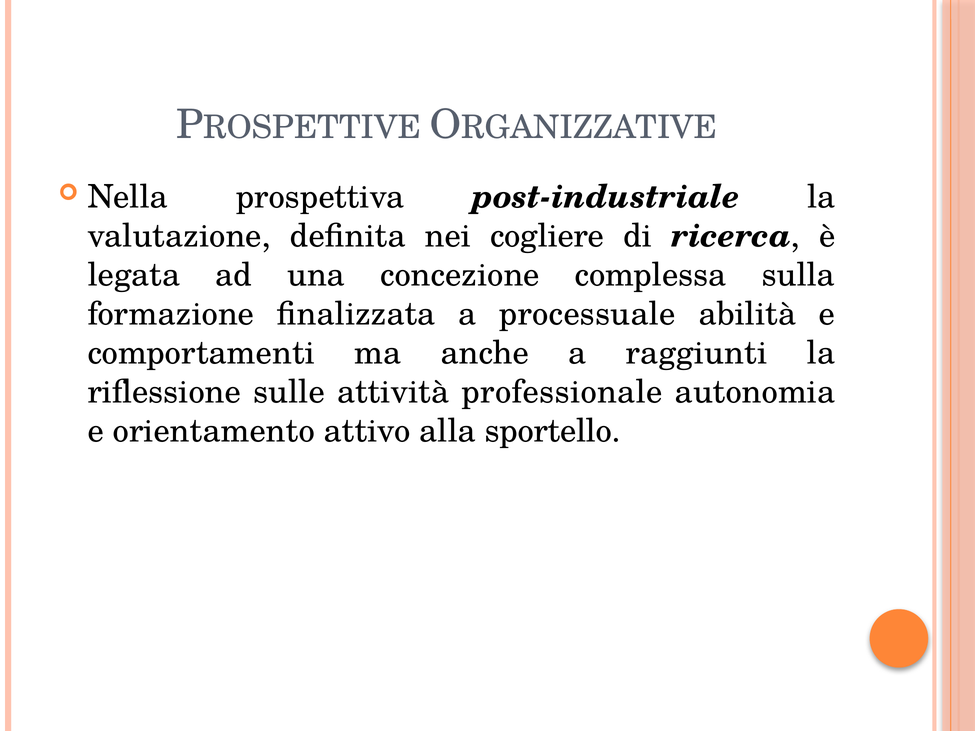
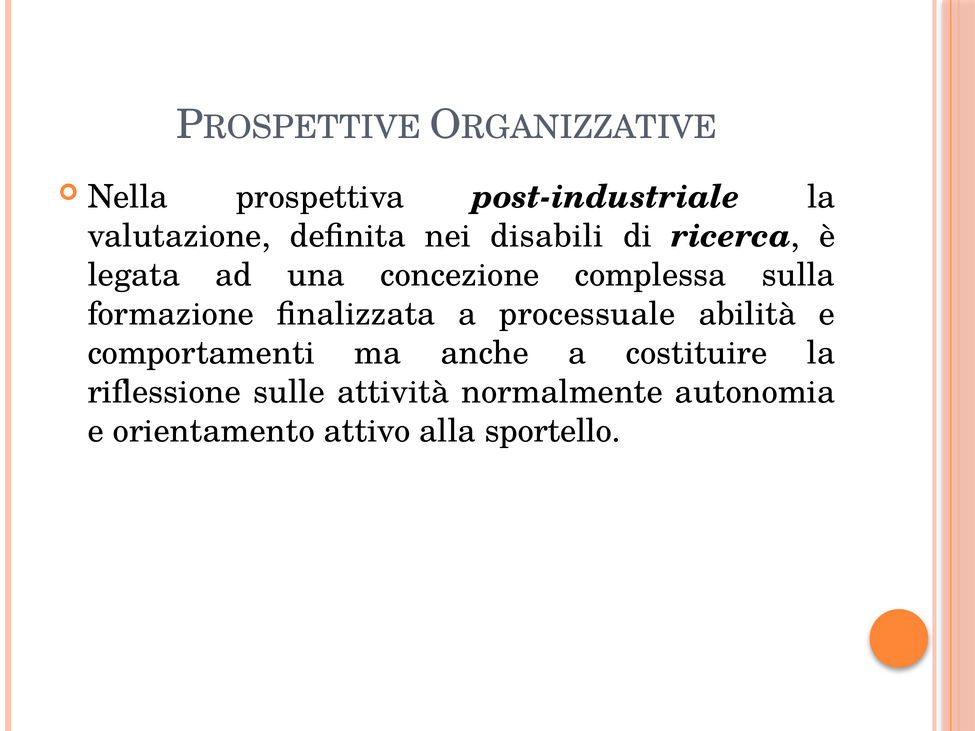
cogliere: cogliere -> disabili
raggiunti: raggiunti -> costituire
professionale: professionale -> normalmente
